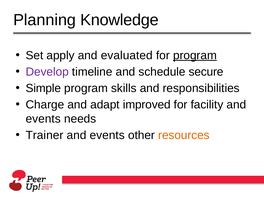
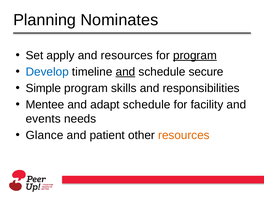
Knowledge: Knowledge -> Nominates
and evaluated: evaluated -> resources
Develop colour: purple -> blue
and at (125, 72) underline: none -> present
Charge: Charge -> Mentee
adapt improved: improved -> schedule
Trainer: Trainer -> Glance
events at (107, 135): events -> patient
